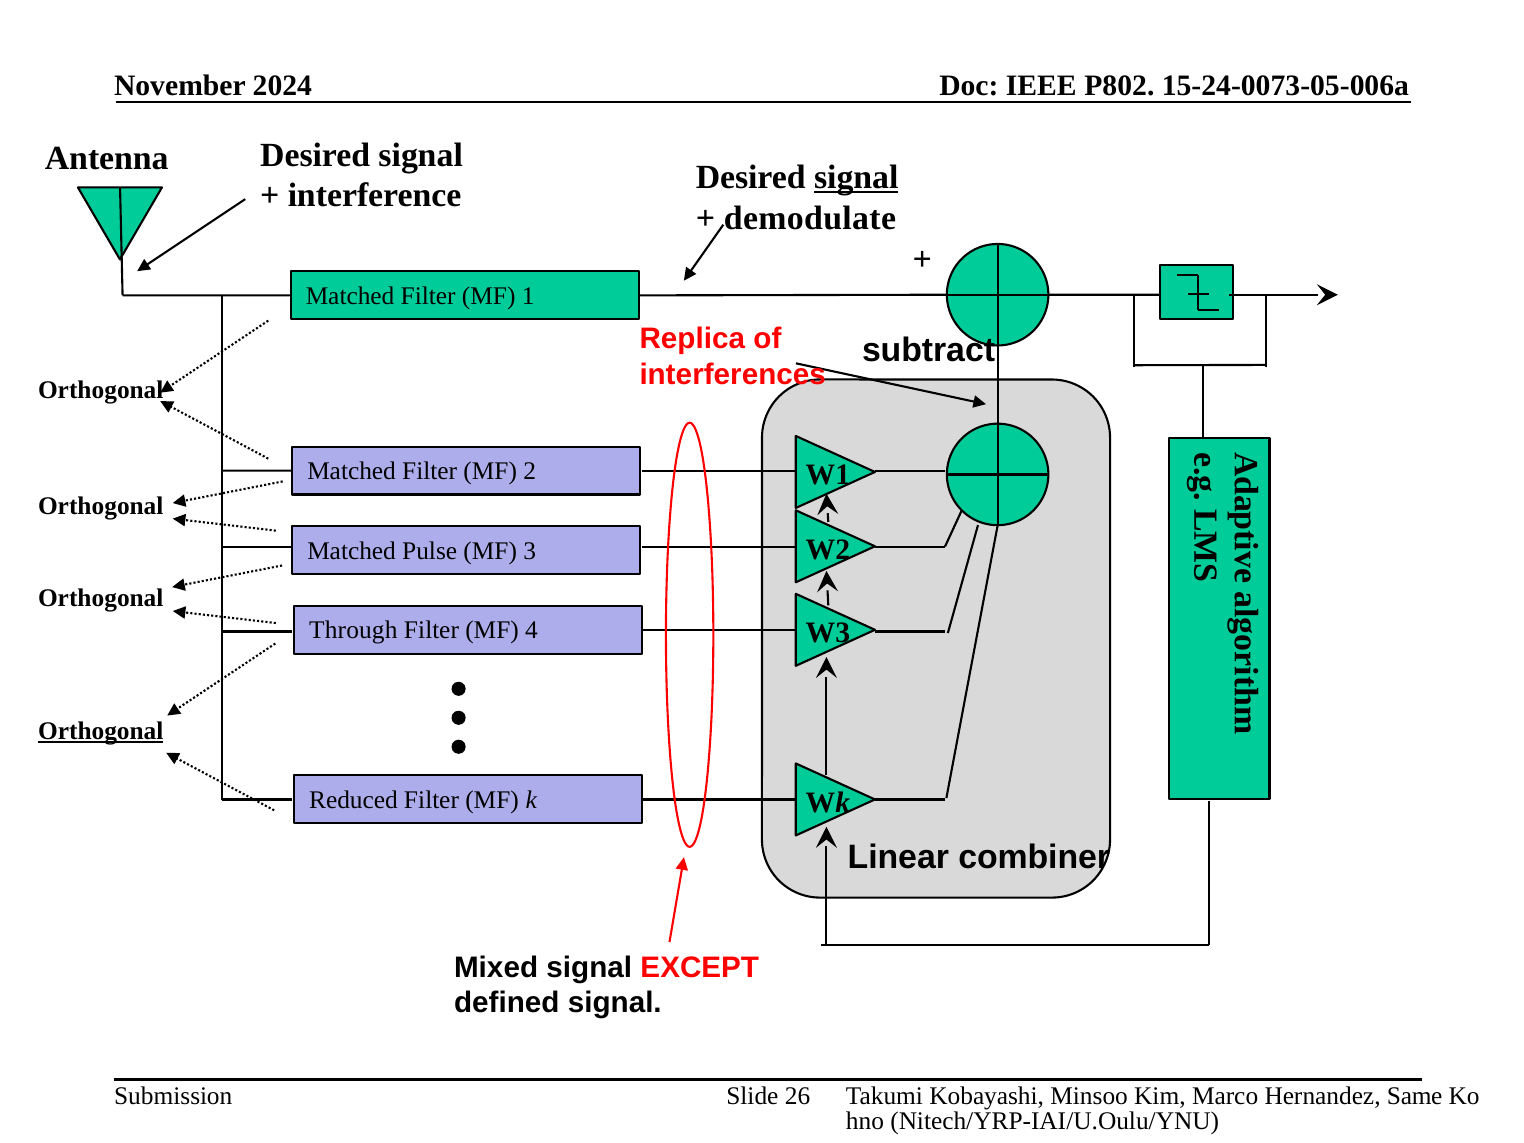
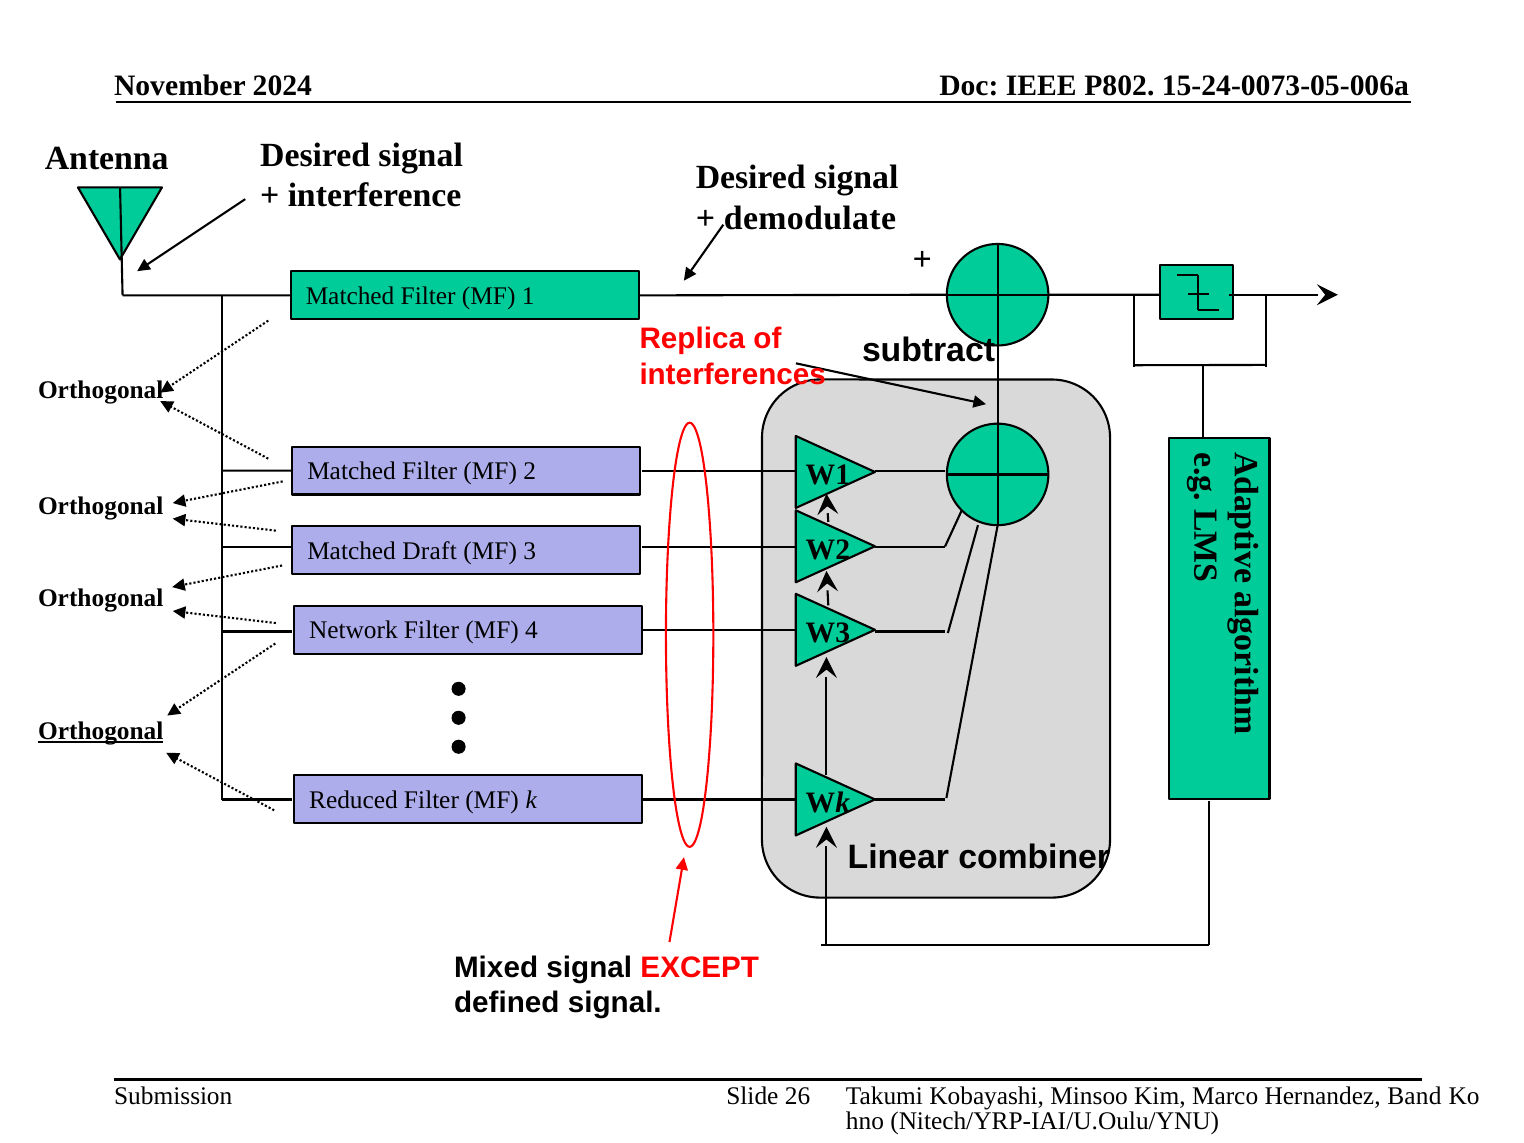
signal at (856, 178) underline: present -> none
Pulse: Pulse -> Draft
Through: Through -> Network
Same: Same -> Band
